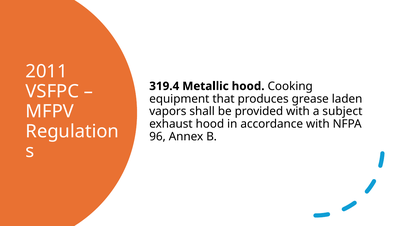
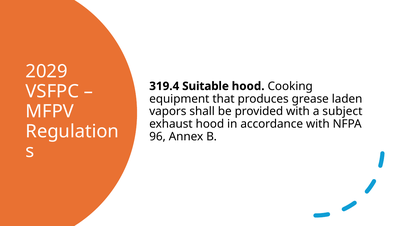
2011: 2011 -> 2029
Metallic: Metallic -> Suitable
